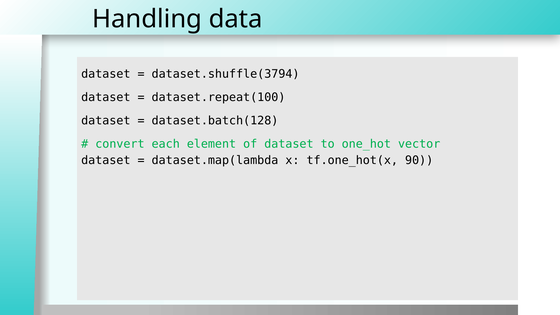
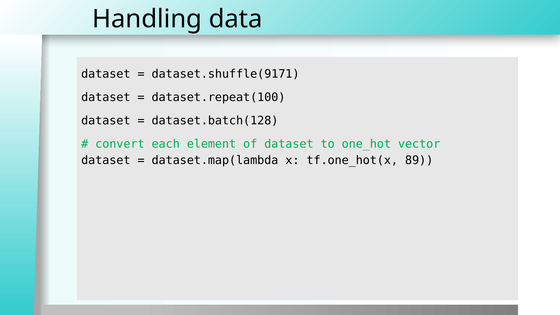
dataset.shuffle(3794: dataset.shuffle(3794 -> dataset.shuffle(9171
90: 90 -> 89
